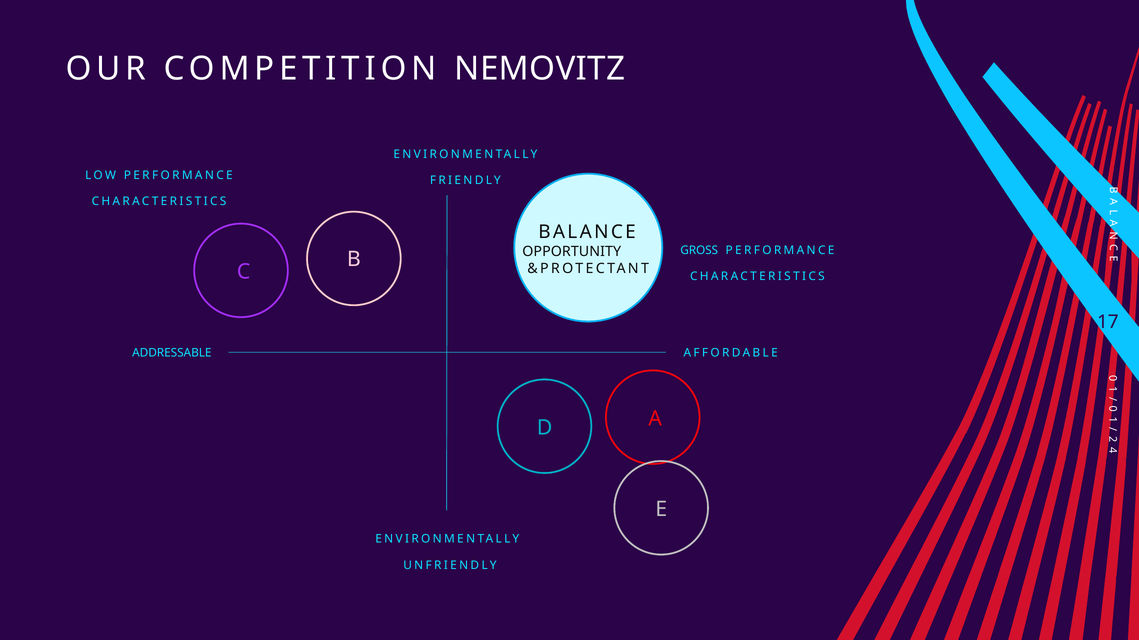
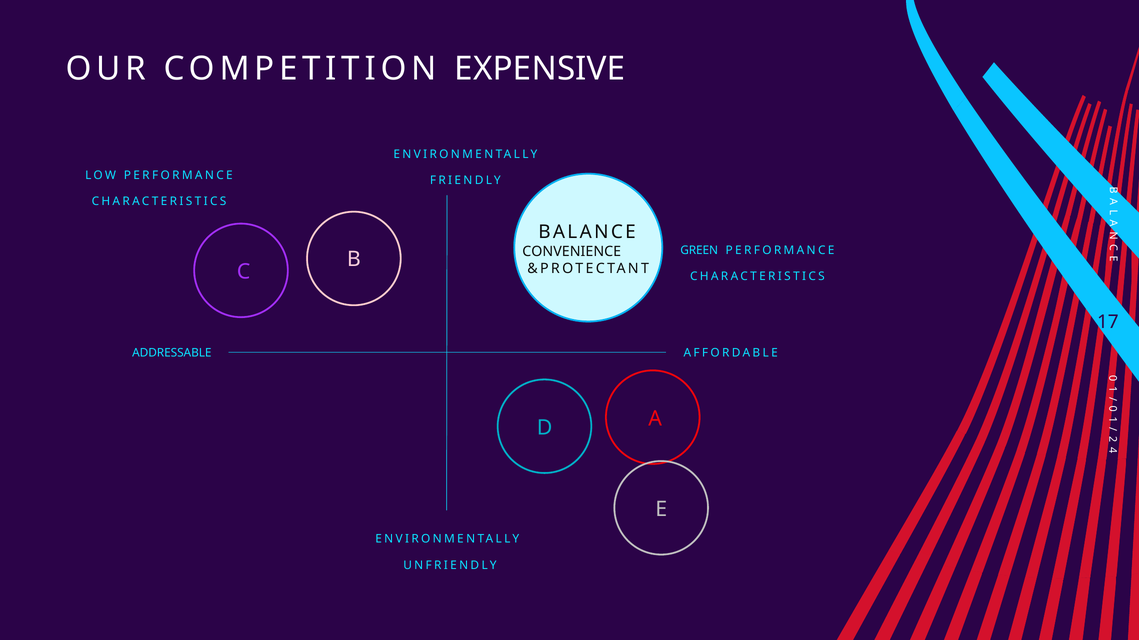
NEMOVITZ: NEMOVITZ -> EXPENSIVE
GROSS: GROSS -> GREEN
OPPORTUNITY: OPPORTUNITY -> CONVENIENCE
